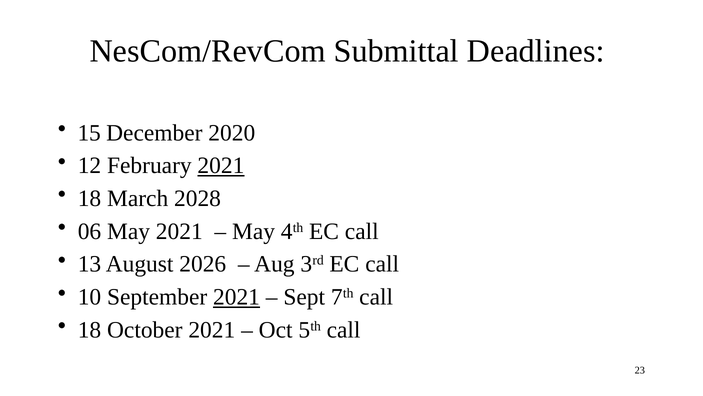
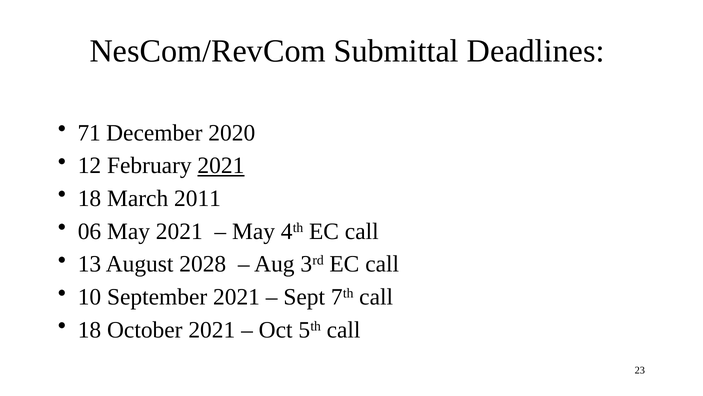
15: 15 -> 71
2028: 2028 -> 2011
2026: 2026 -> 2028
2021 at (237, 297) underline: present -> none
